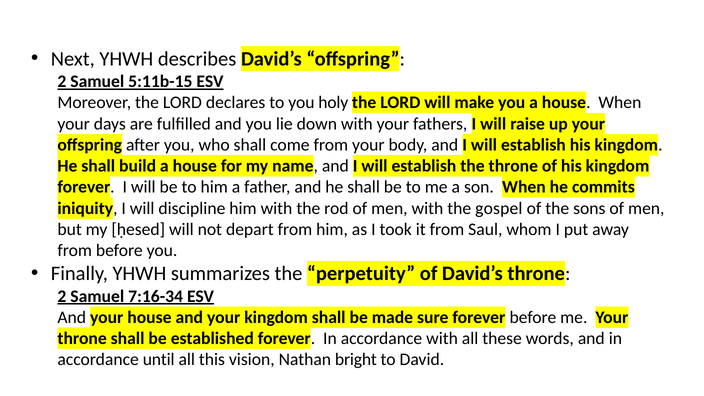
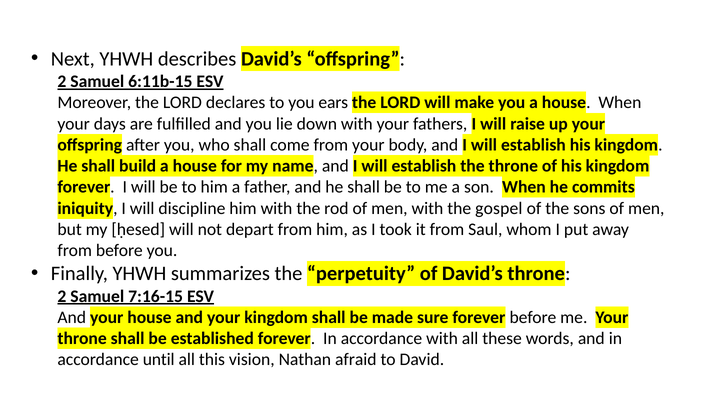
5:11b-15: 5:11b-15 -> 6:11b-15
holy: holy -> ears
7:16-34: 7:16-34 -> 7:16-15
bright: bright -> afraid
